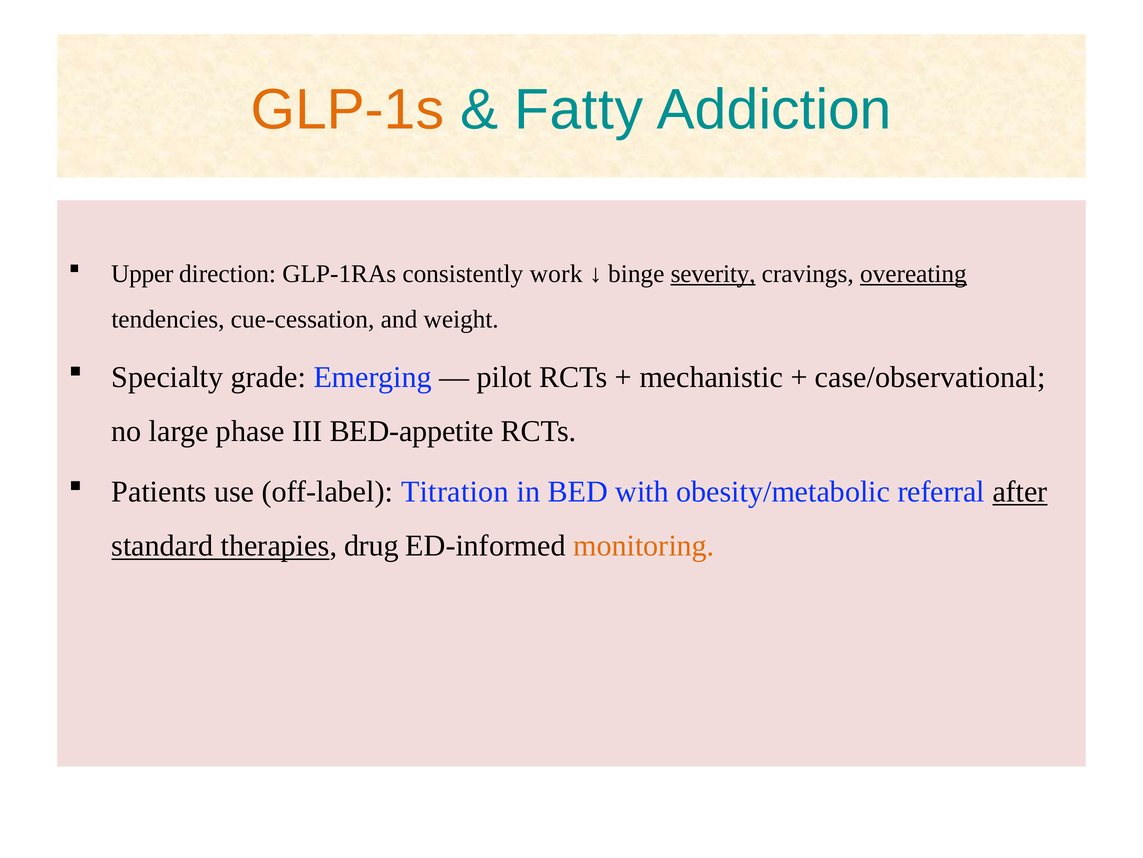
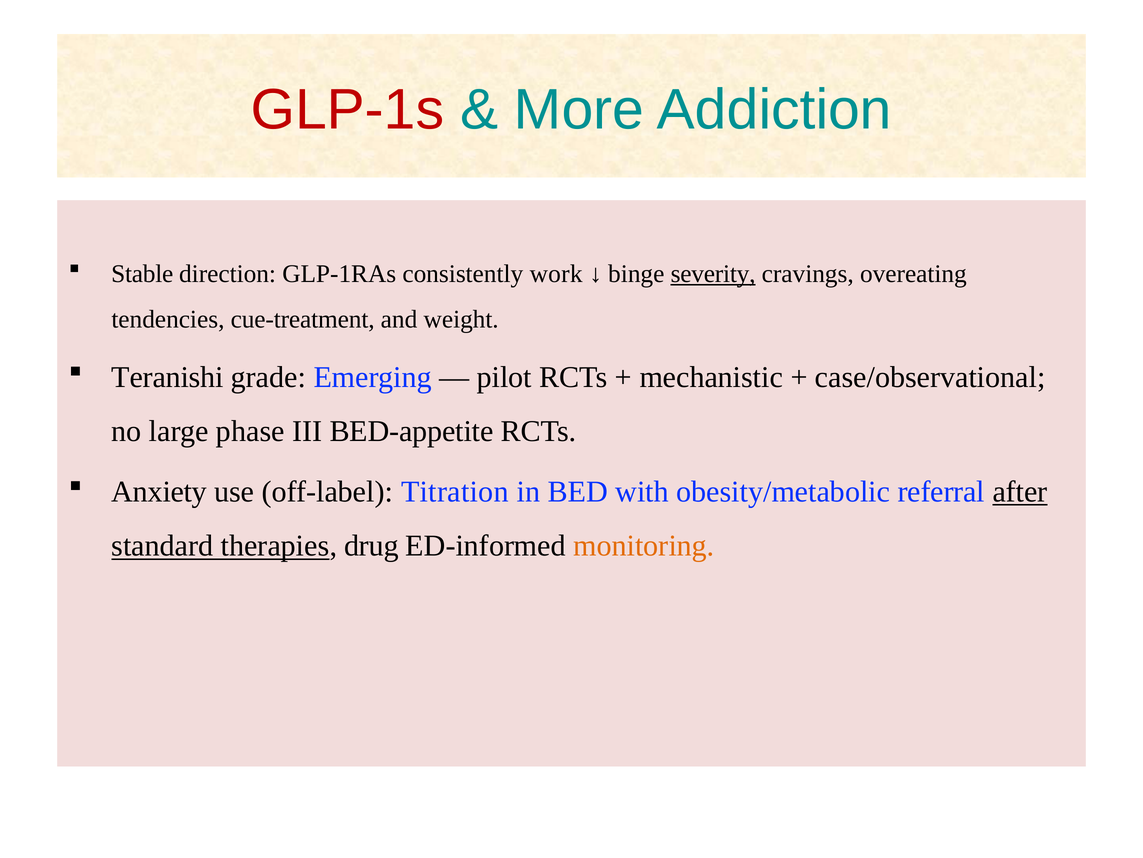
GLP-1s colour: orange -> red
Fatty: Fatty -> More
Upper: Upper -> Stable
overeating underline: present -> none
cue-cessation: cue-cessation -> cue-treatment
Specialty: Specialty -> Teranishi
Patients: Patients -> Anxiety
